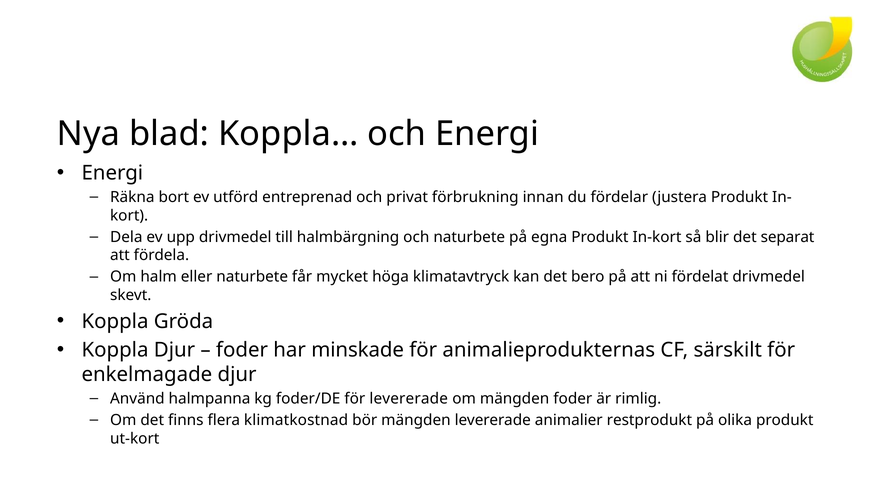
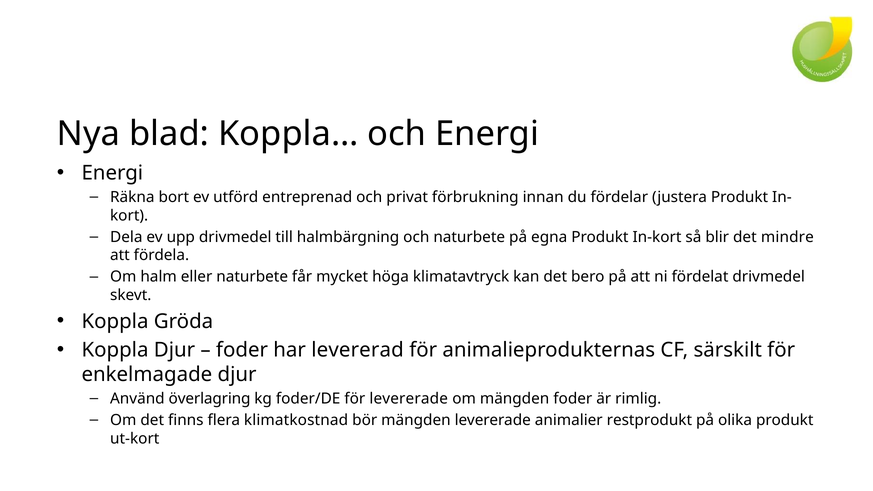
separat: separat -> mindre
minskade: minskade -> levererad
halmpanna: halmpanna -> överlagring
